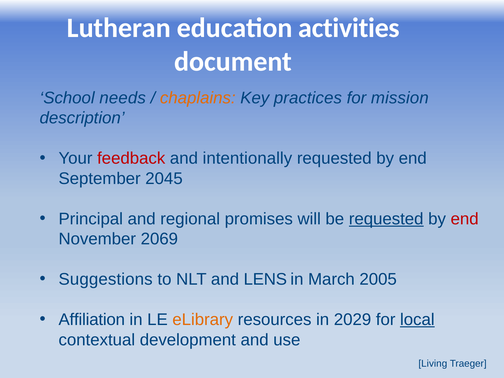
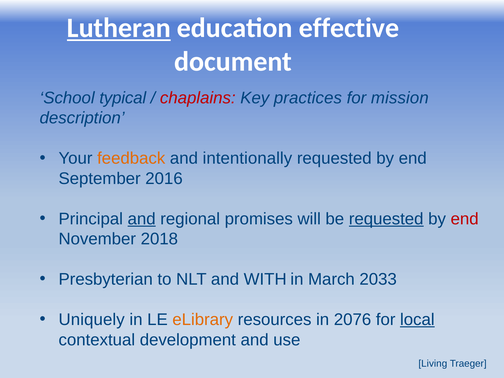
Lutheran underline: none -> present
activities: activities -> effective
needs: needs -> typical
chaplains colour: orange -> red
feedback colour: red -> orange
2045: 2045 -> 2016
and at (142, 219) underline: none -> present
2069: 2069 -> 2018
Suggestions: Suggestions -> Presbyterian
LENS: LENS -> WITH
2005: 2005 -> 2033
Affiliation: Affiliation -> Uniquely
2029: 2029 -> 2076
